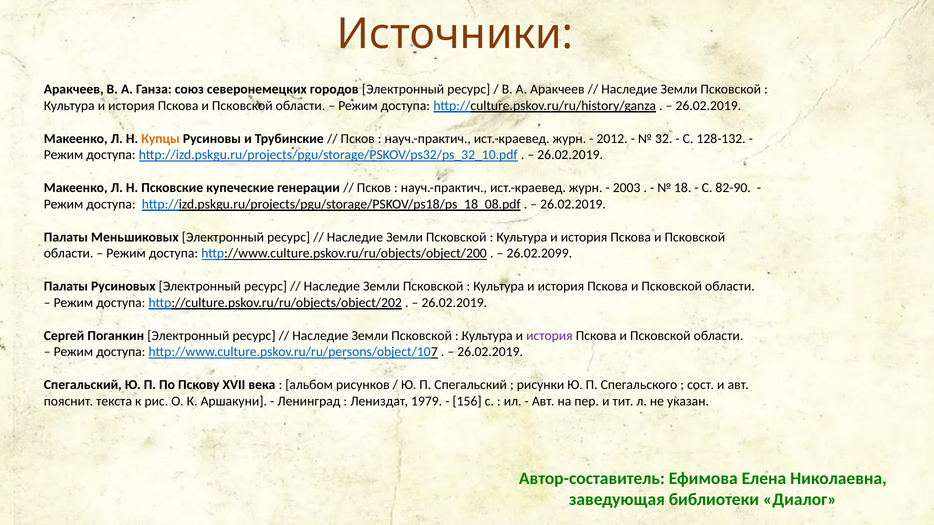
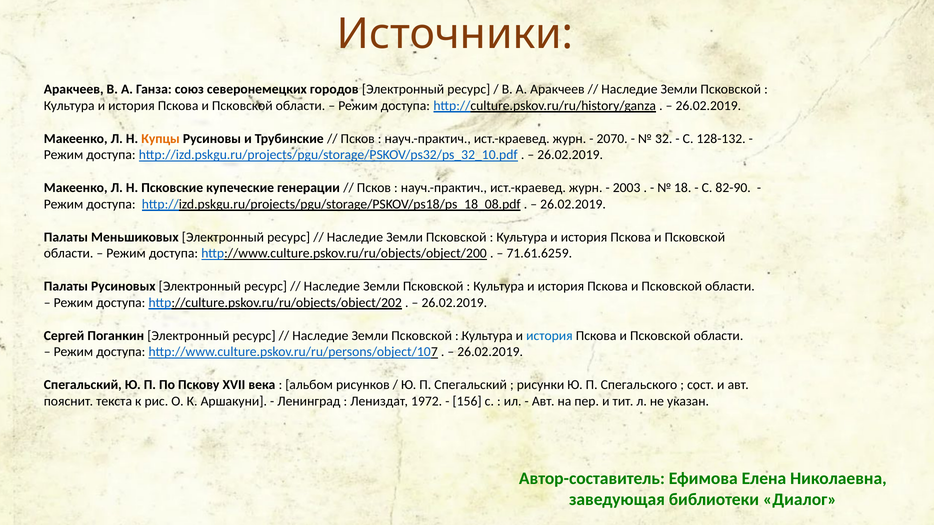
2012: 2012 -> 2070
26.02.2099: 26.02.2099 -> 71.61.6259
история at (549, 336) colour: purple -> blue
1979: 1979 -> 1972
